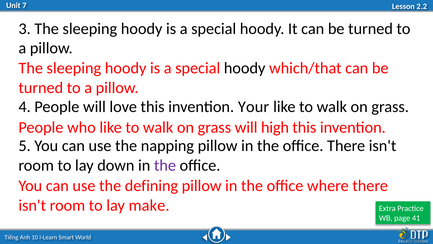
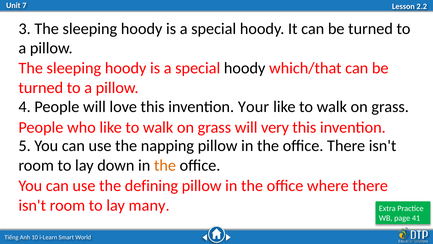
high: high -> very
the at (165, 165) colour: purple -> orange
make: make -> many
